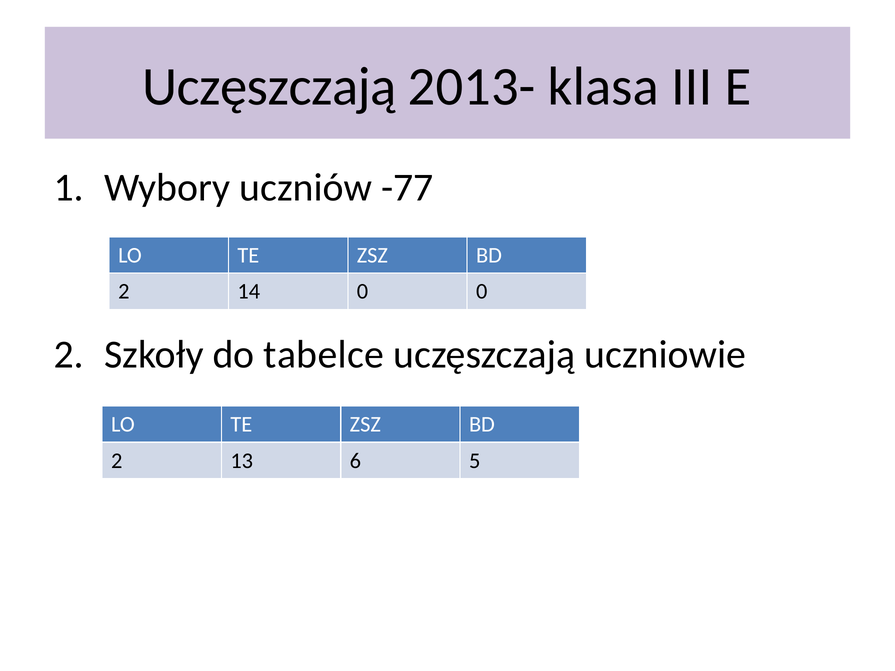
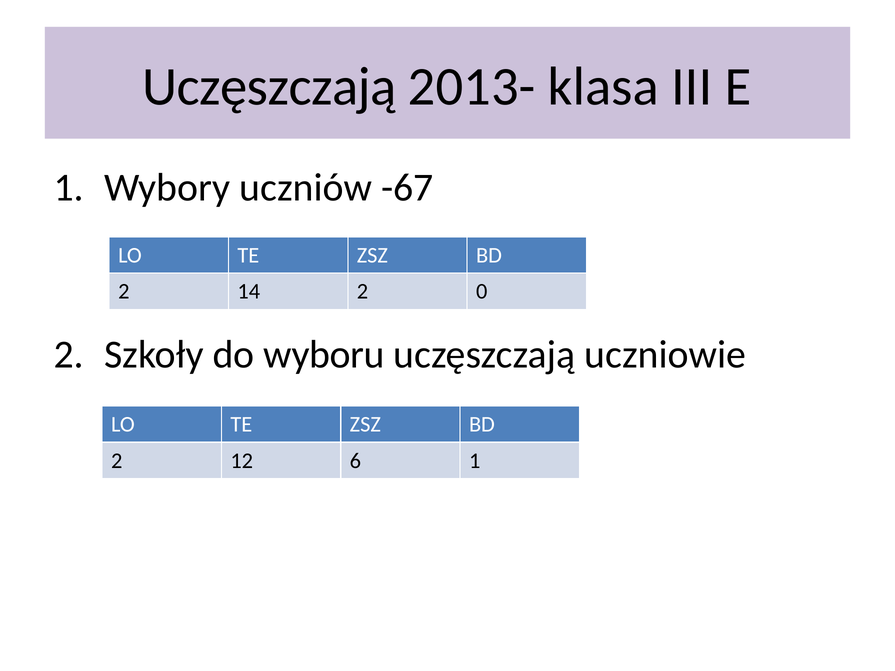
-77: -77 -> -67
14 0: 0 -> 2
tabelce: tabelce -> wyboru
13: 13 -> 12
6 5: 5 -> 1
